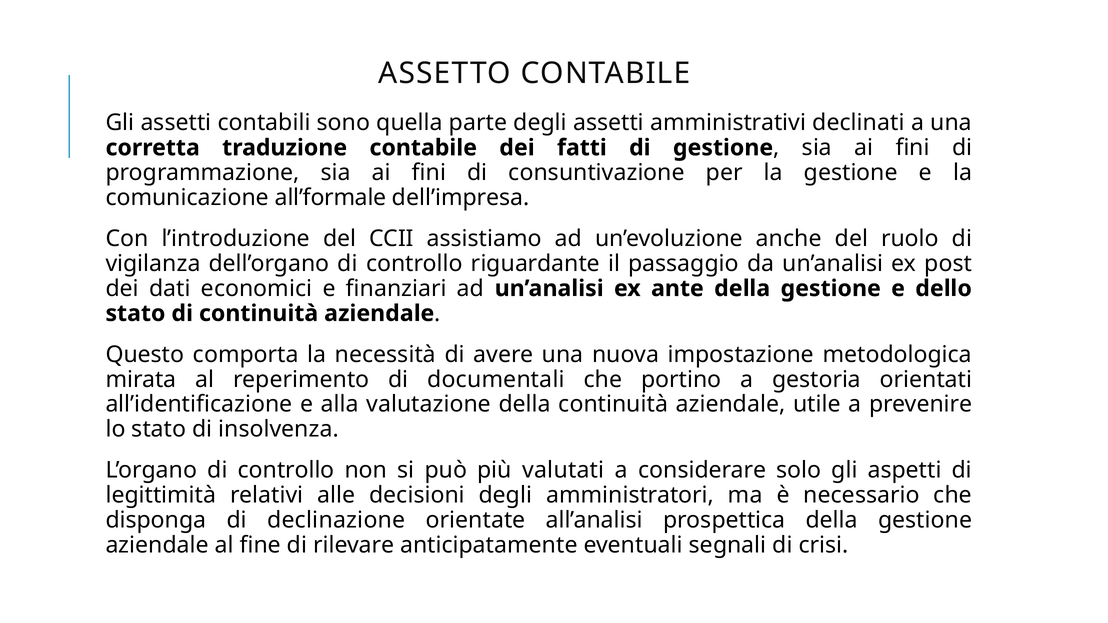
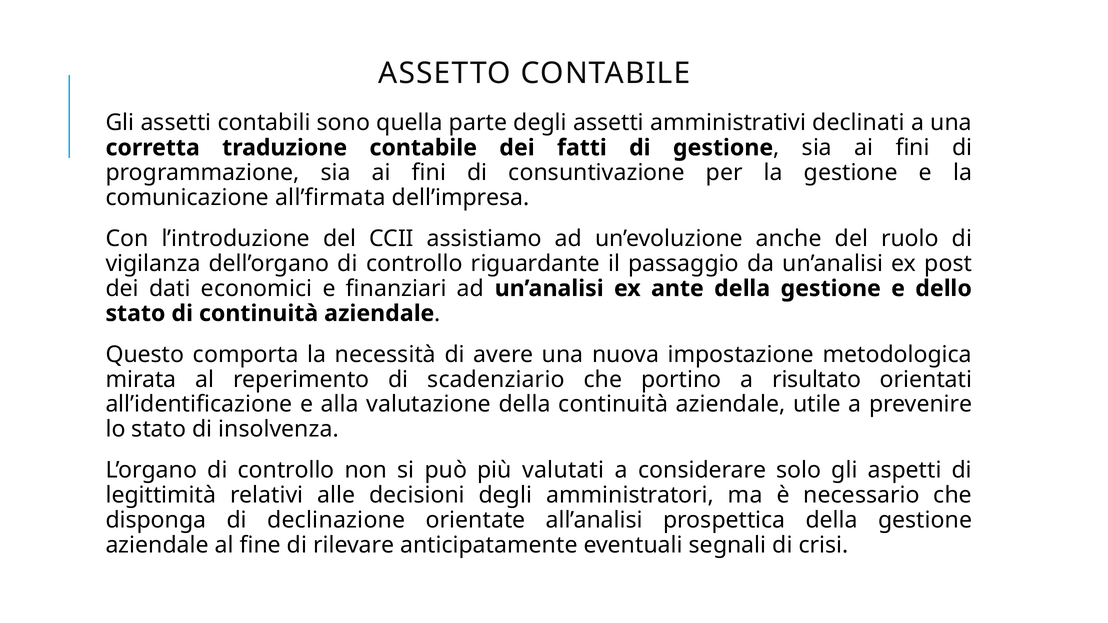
all’formale: all’formale -> all’firmata
documentali: documentali -> scadenziario
gestoria: gestoria -> risultato
